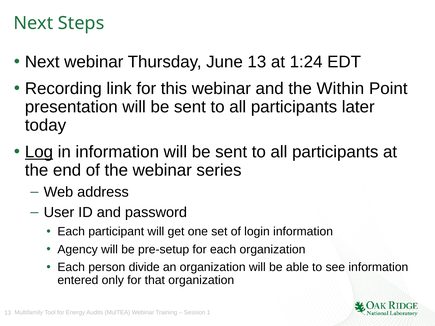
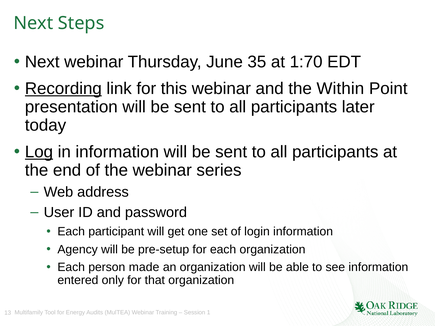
June 13: 13 -> 35
1:24: 1:24 -> 1:70
Recording underline: none -> present
divide: divide -> made
